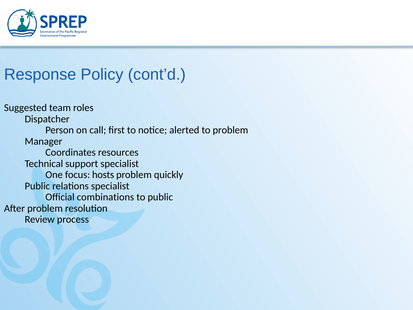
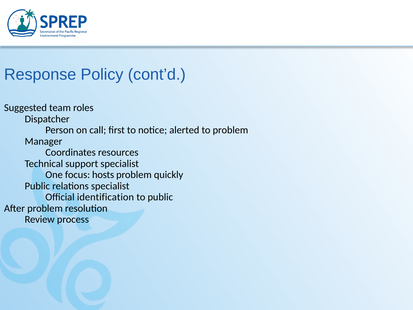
combinations: combinations -> identification
